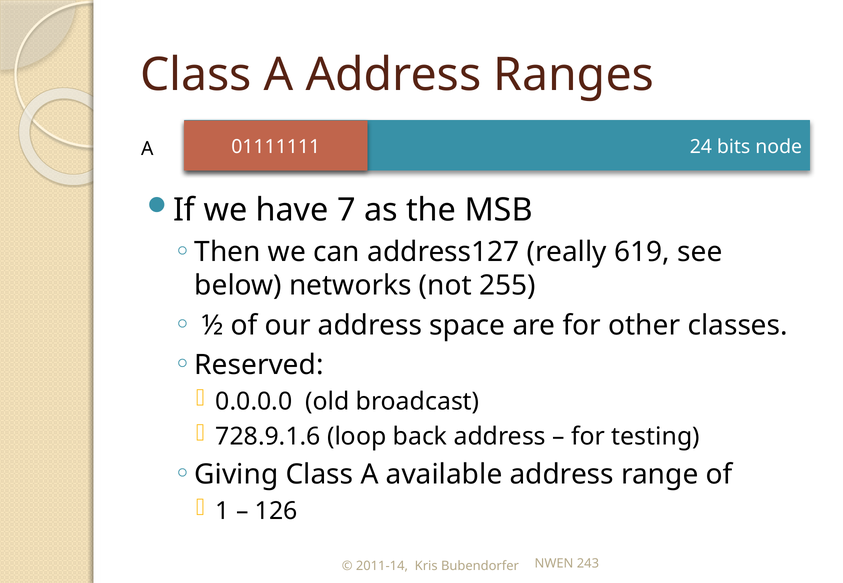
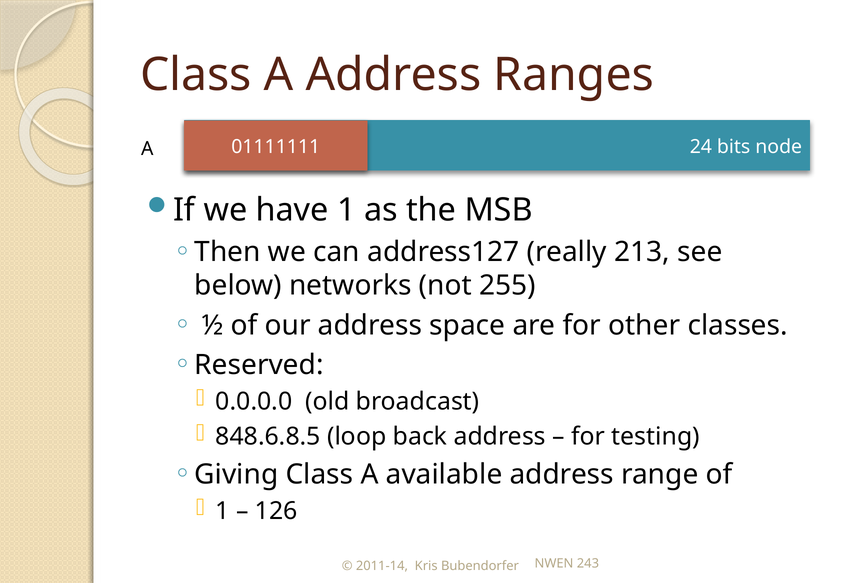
have 7: 7 -> 1
619: 619 -> 213
728.9.1.6: 728.9.1.6 -> 848.6.8.5
